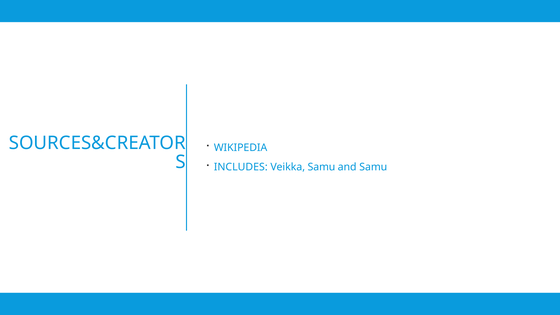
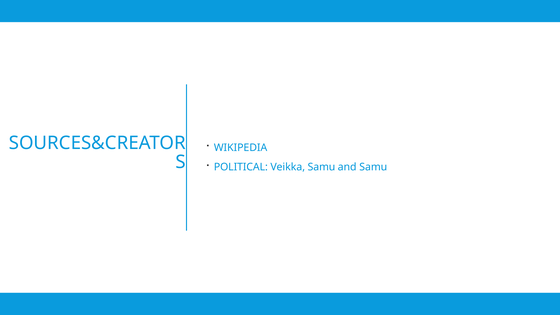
INCLUDES: INCLUDES -> POLITICAL
